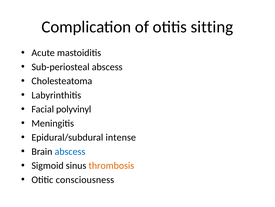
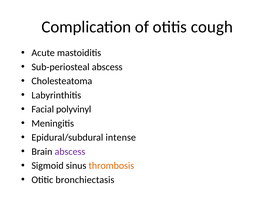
sitting: sitting -> cough
abscess at (70, 151) colour: blue -> purple
consciousness: consciousness -> bronchiectasis
